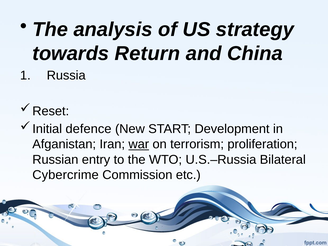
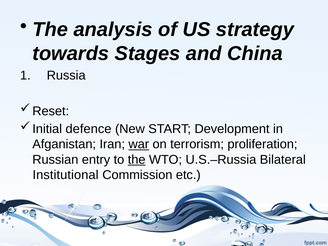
Return: Return -> Stages
the at (137, 160) underline: none -> present
Cybercrime: Cybercrime -> Institutional
